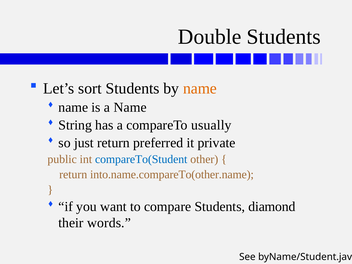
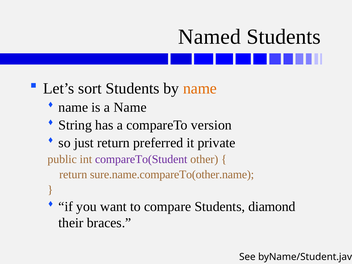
Double: Double -> Named
usually: usually -> version
compareTo(Student colour: blue -> purple
into.name.compareTo(other.name: into.name.compareTo(other.name -> sure.name.compareTo(other.name
words: words -> braces
